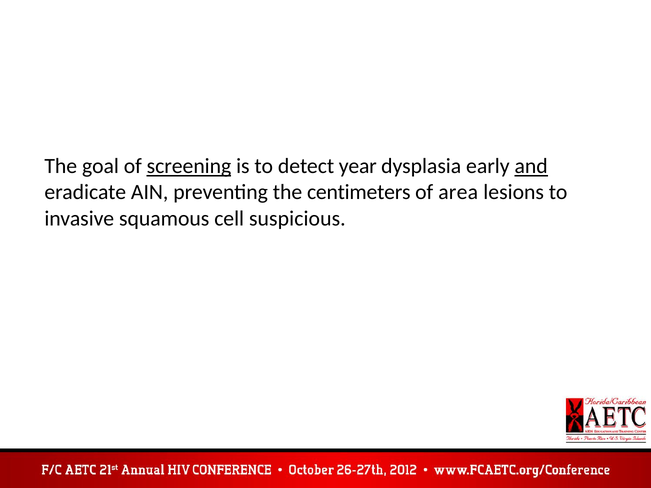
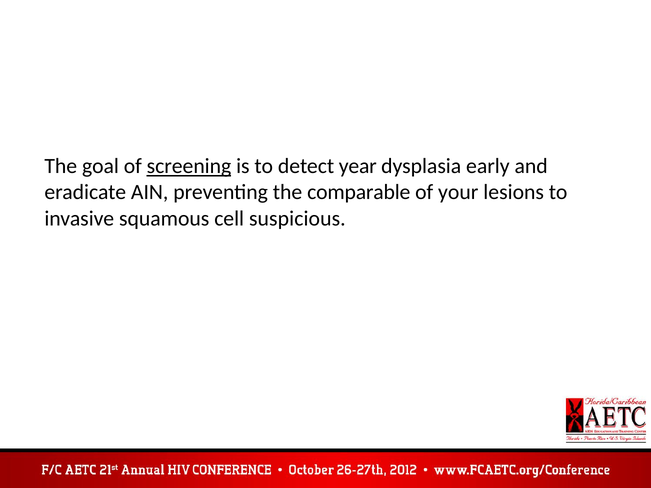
and underline: present -> none
centimeters: centimeters -> comparable
area: area -> your
